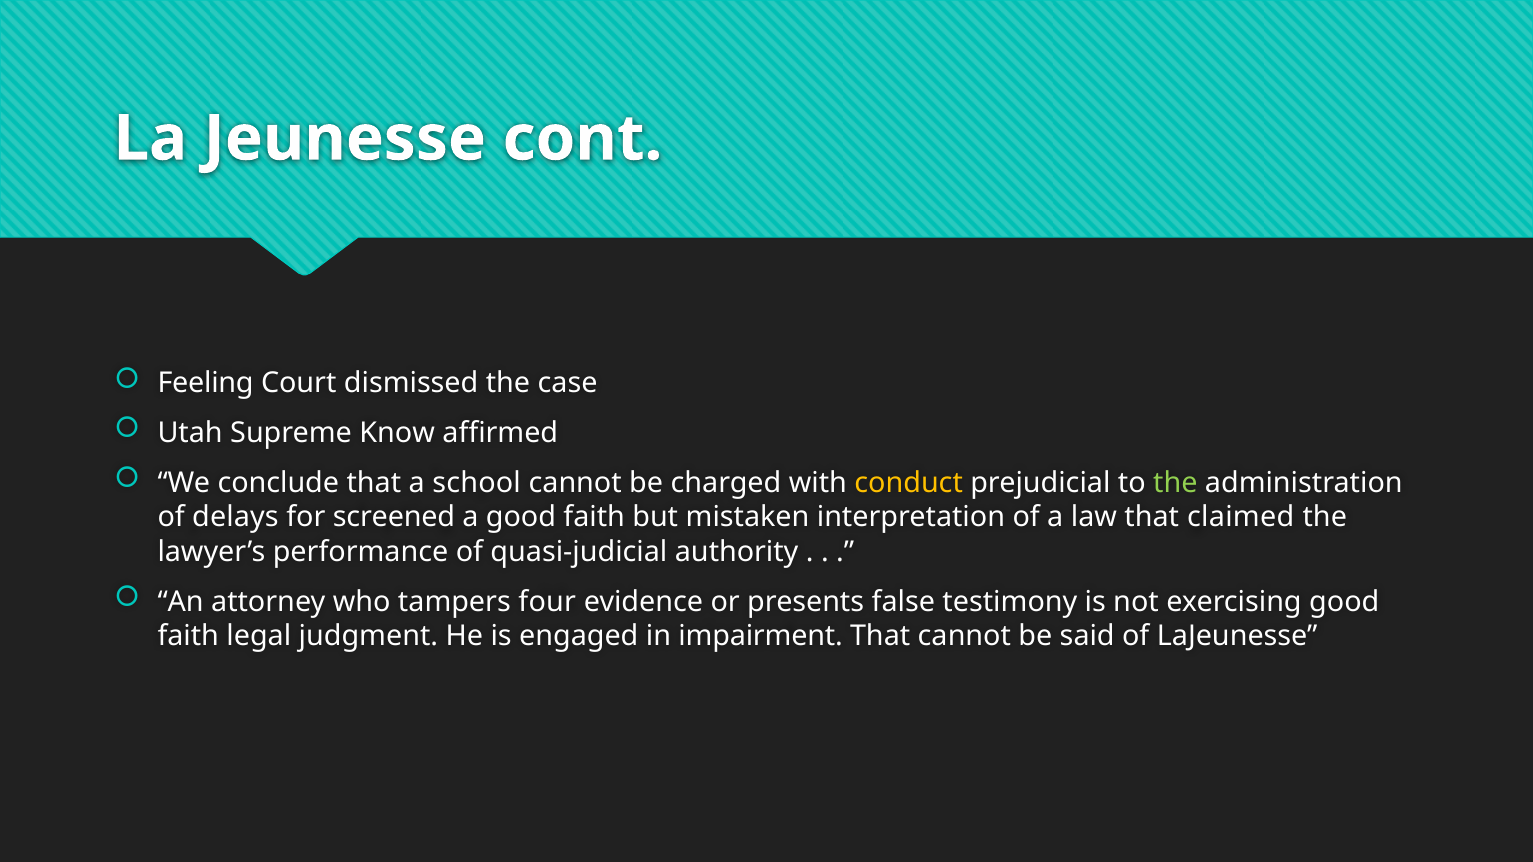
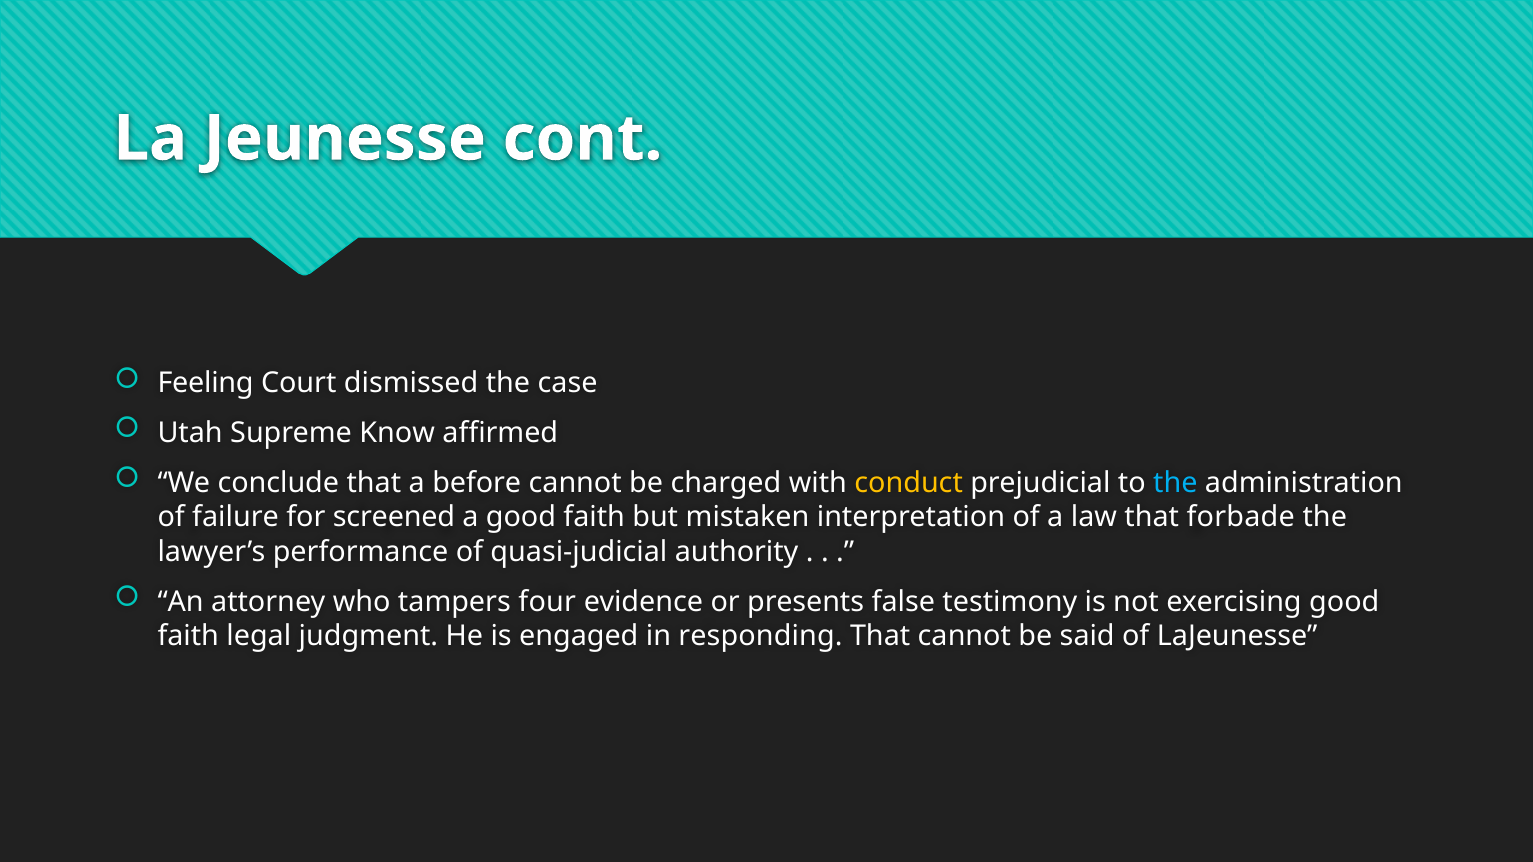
school: school -> before
the at (1175, 483) colour: light green -> light blue
delays: delays -> failure
claimed: claimed -> forbade
impairment: impairment -> responding
